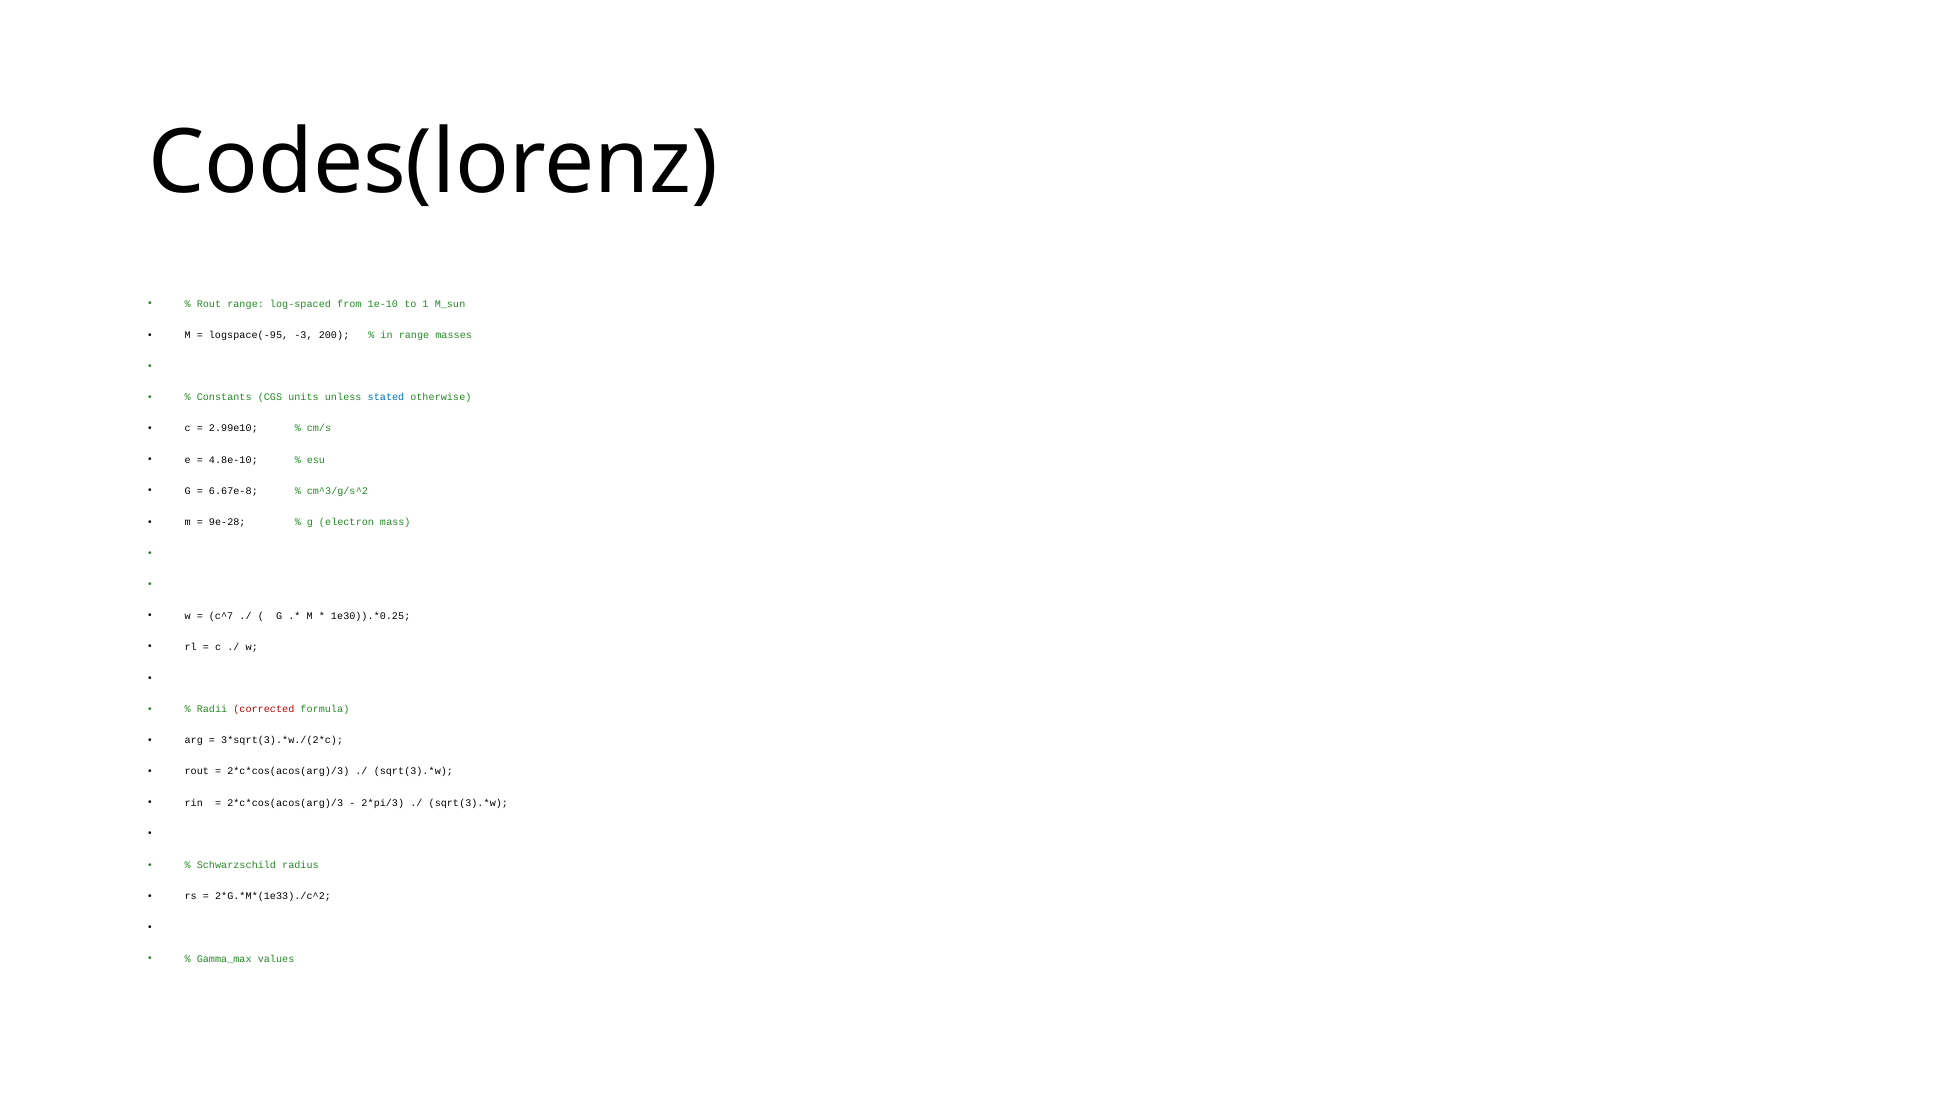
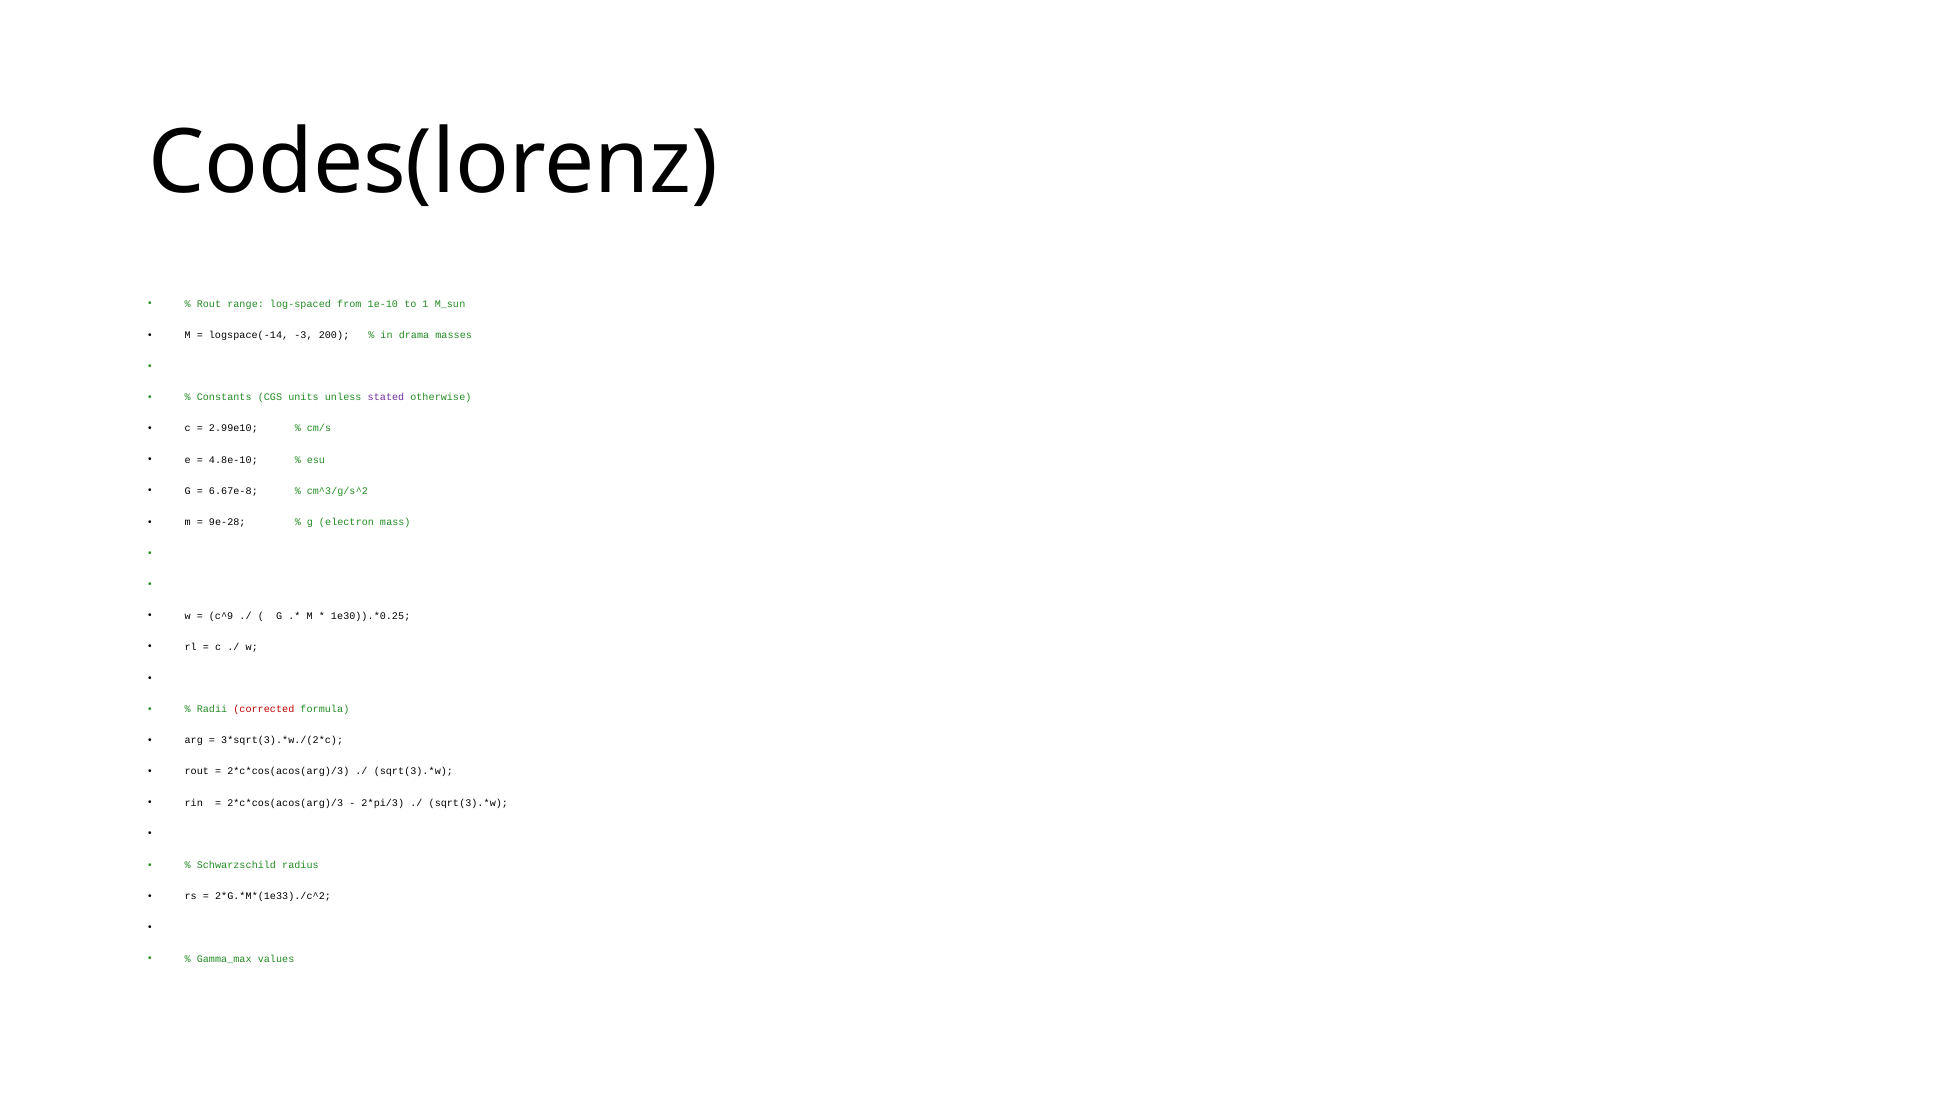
logspace(-95: logspace(-95 -> logspace(-14
in range: range -> drama
stated colour: blue -> purple
c^7: c^7 -> c^9
